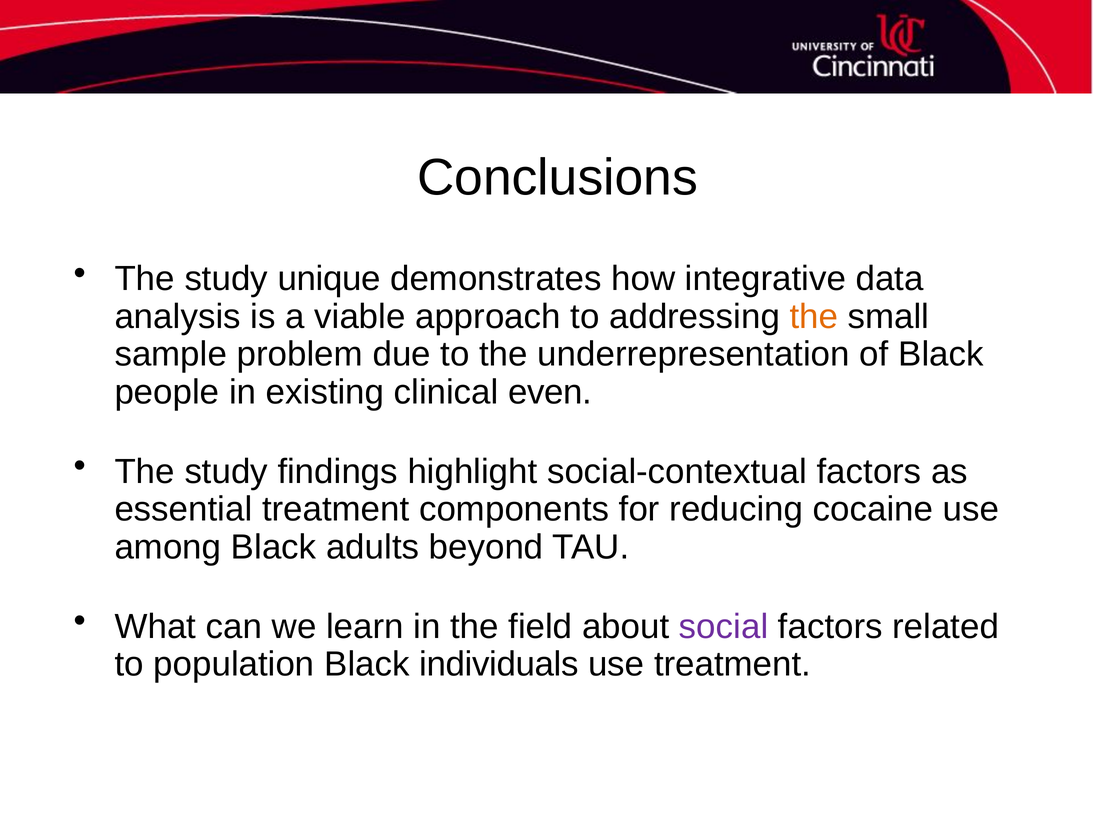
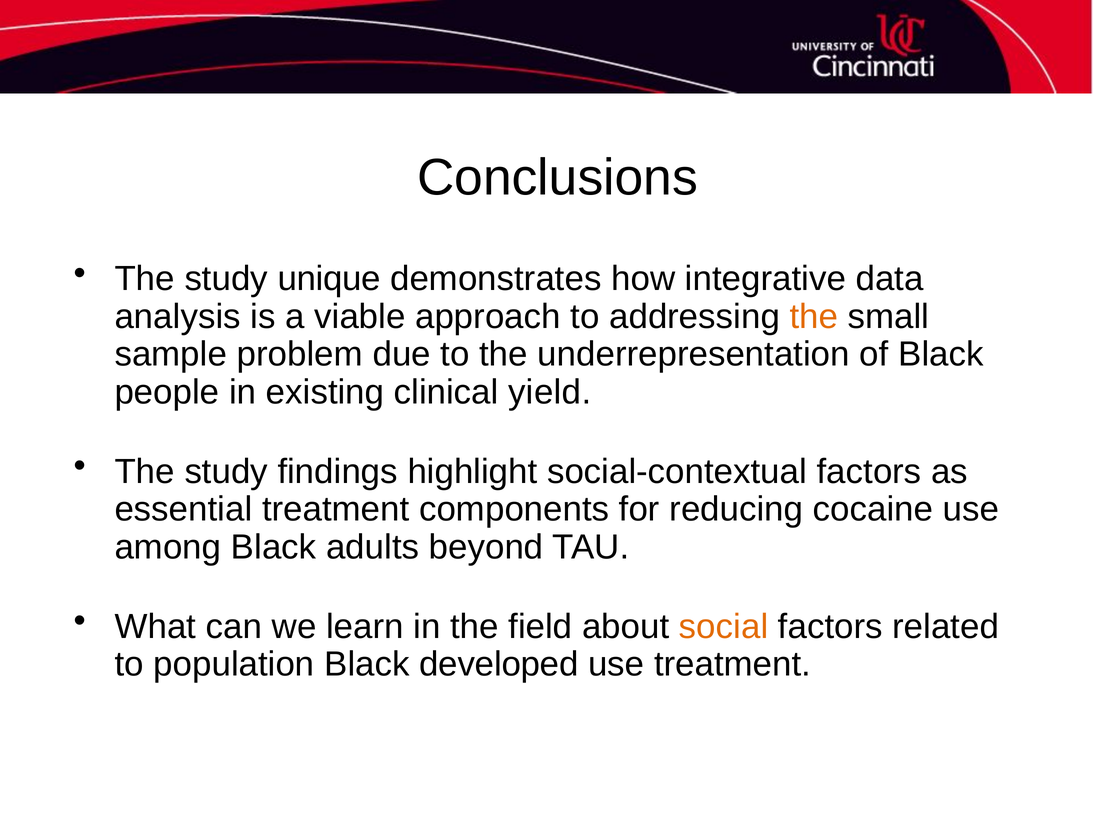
even: even -> yield
social colour: purple -> orange
individuals: individuals -> developed
